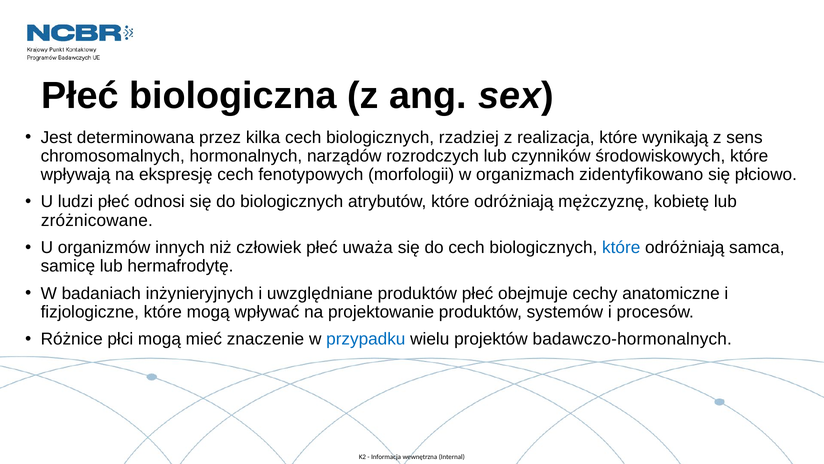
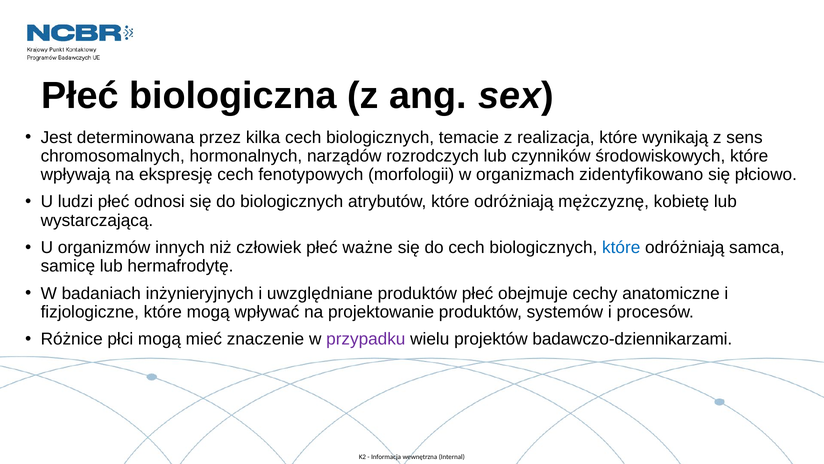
rzadziej: rzadziej -> temacie
zróżnicowane: zróżnicowane -> wystarczającą
uważa: uważa -> ważne
przypadku colour: blue -> purple
badawczo-hormonalnych: badawczo-hormonalnych -> badawczo-dziennikarzami
